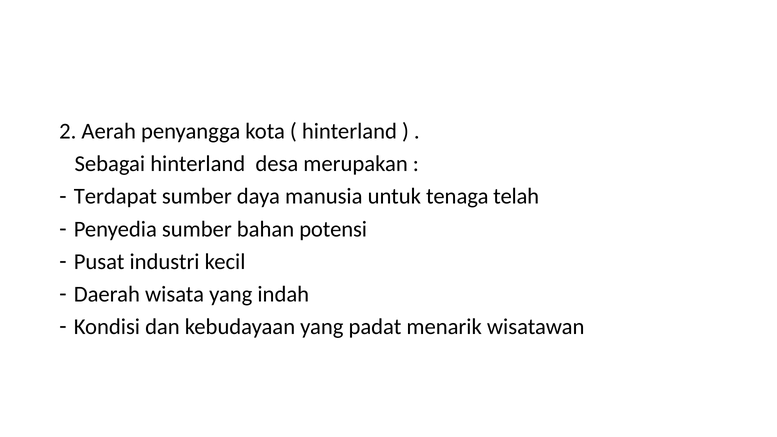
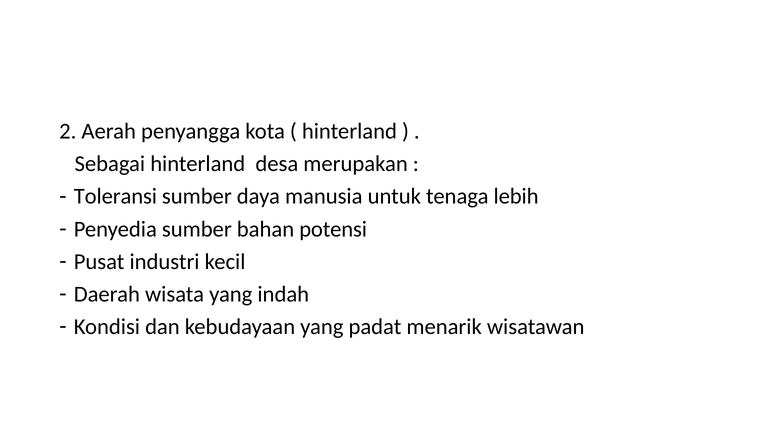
Terdapat: Terdapat -> Toleransi
telah: telah -> lebih
